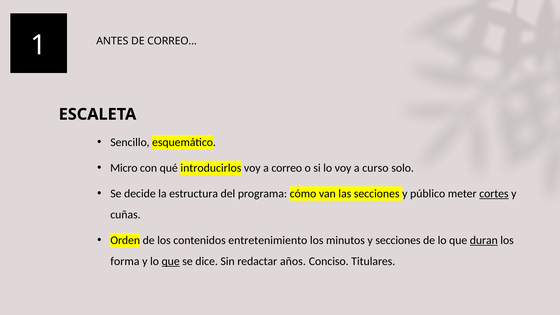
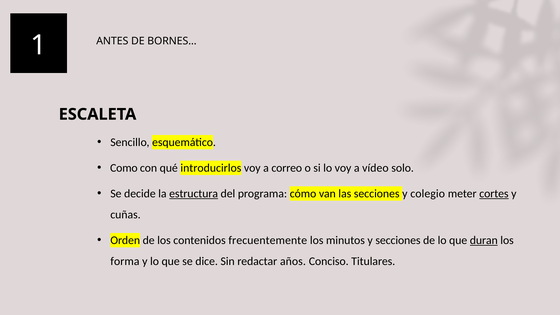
CORREO…: CORREO… -> BORNES…
Micro: Micro -> Como
curso: curso -> vídeo
estructura underline: none -> present
público: público -> colegio
entretenimiento: entretenimiento -> frecuentemente
que at (171, 261) underline: present -> none
